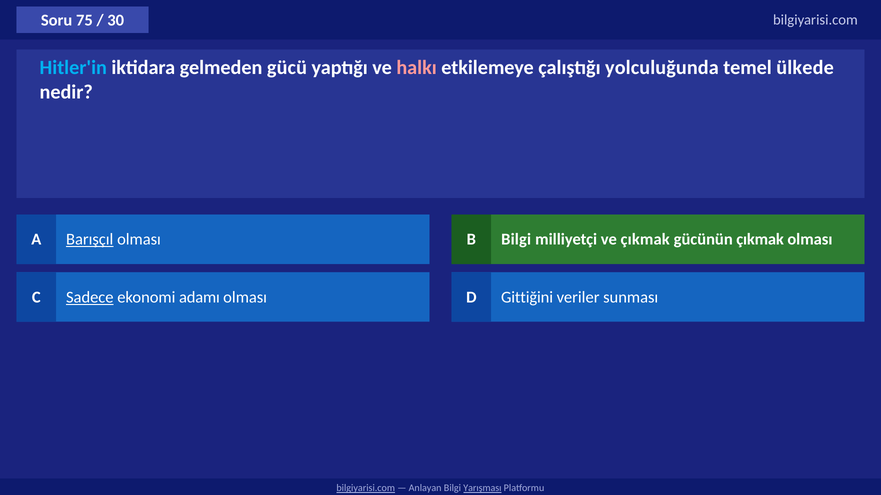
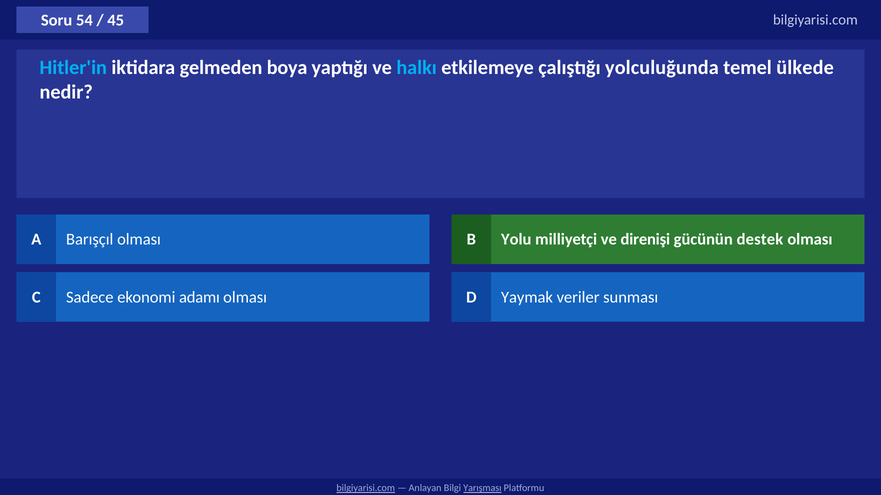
75: 75 -> 54
30: 30 -> 45
gücü: gücü -> boya
halkı colour: pink -> light blue
Barışçıl underline: present -> none
B Bilgi: Bilgi -> Yolu
ve çıkmak: çıkmak -> direnişi
gücünün çıkmak: çıkmak -> destek
Sadece underline: present -> none
Gittiğini: Gittiğini -> Yaymak
